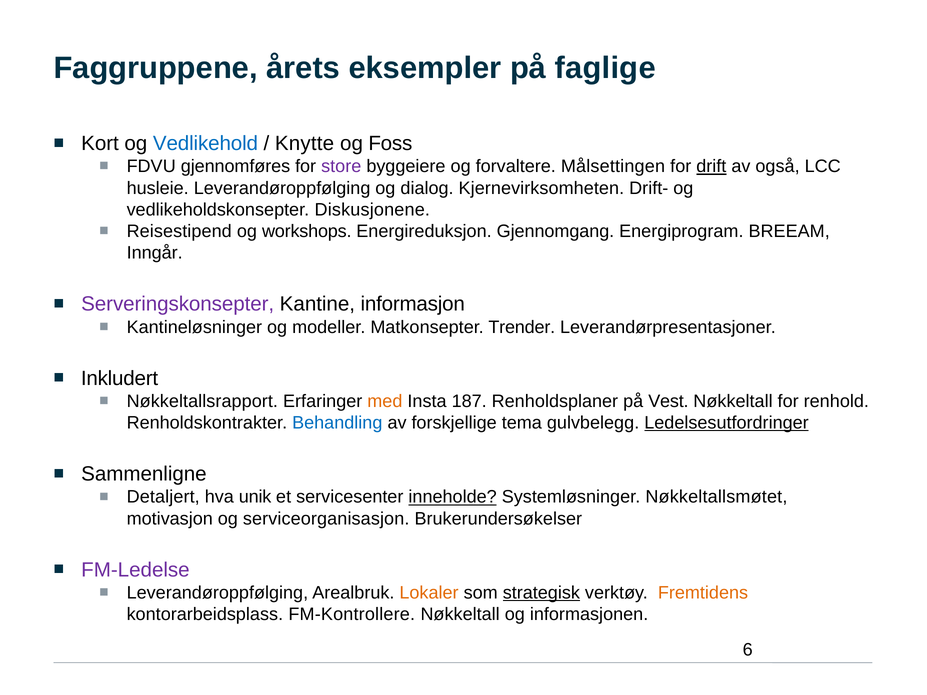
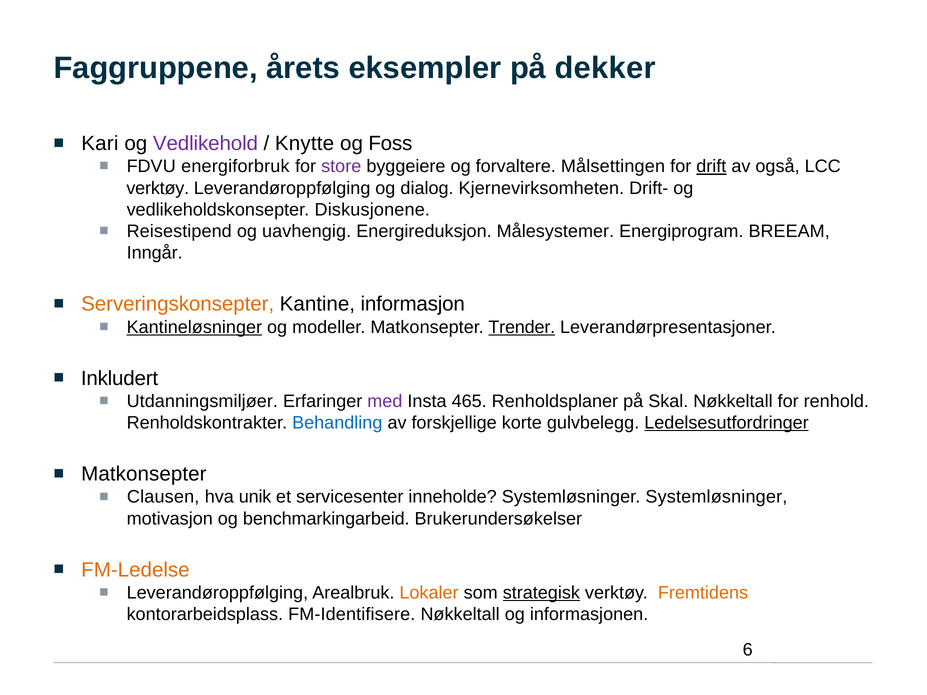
faglige: faglige -> dekker
Kort: Kort -> Kari
Vedlikehold colour: blue -> purple
gjennomføres: gjennomføres -> energiforbruk
husleie at (158, 188): husleie -> verktøy
workshops: workshops -> uavhengig
Gjennomgang: Gjennomgang -> Målesystemer
Serveringskonsepter colour: purple -> orange
Kantineløsninger underline: none -> present
Trender underline: none -> present
Nøkkeltallsrapport: Nøkkeltallsrapport -> Utdanningsmiljøer
med colour: orange -> purple
187: 187 -> 465
Vest: Vest -> Skal
tema: tema -> korte
Sammenligne at (144, 474): Sammenligne -> Matkonsepter
Detaljert: Detaljert -> Clausen
inneholde underline: present -> none
Systemløsninger Nøkkeltallsmøtet: Nøkkeltallsmøtet -> Systemløsninger
serviceorganisasjon: serviceorganisasjon -> benchmarkingarbeid
FM-Ledelse colour: purple -> orange
FM-Kontrollere: FM-Kontrollere -> FM-Identifisere
